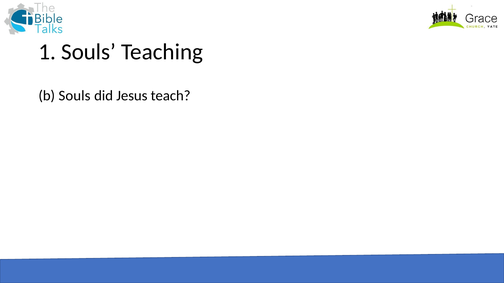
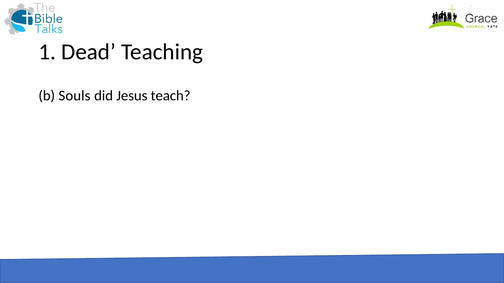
1 Souls: Souls -> Dead
